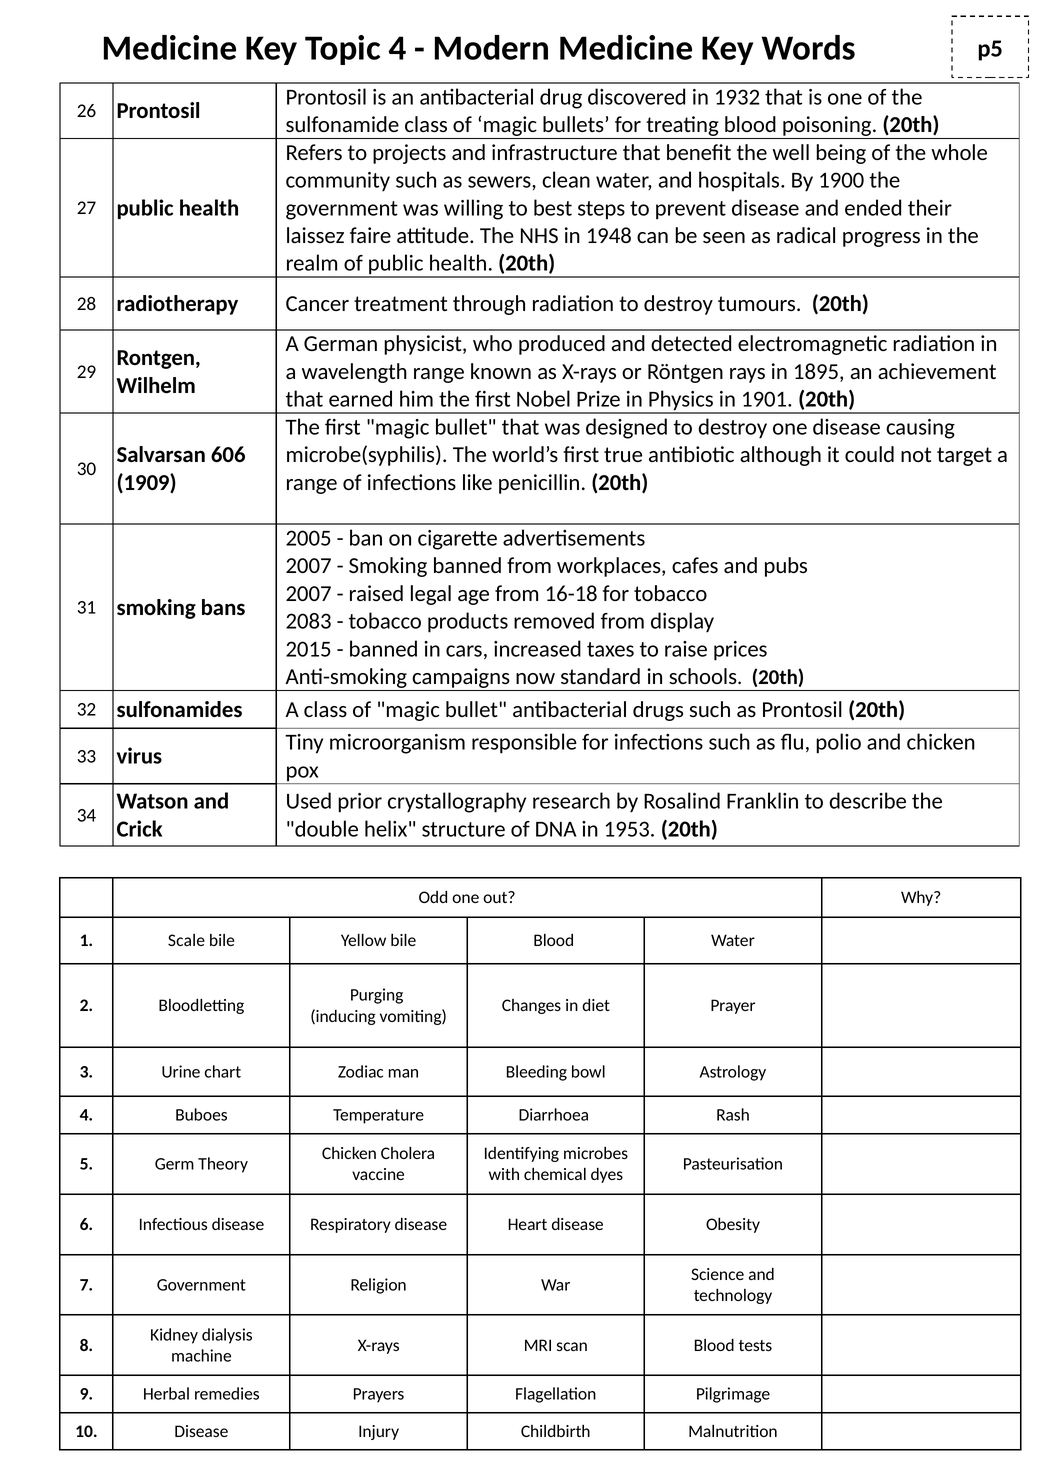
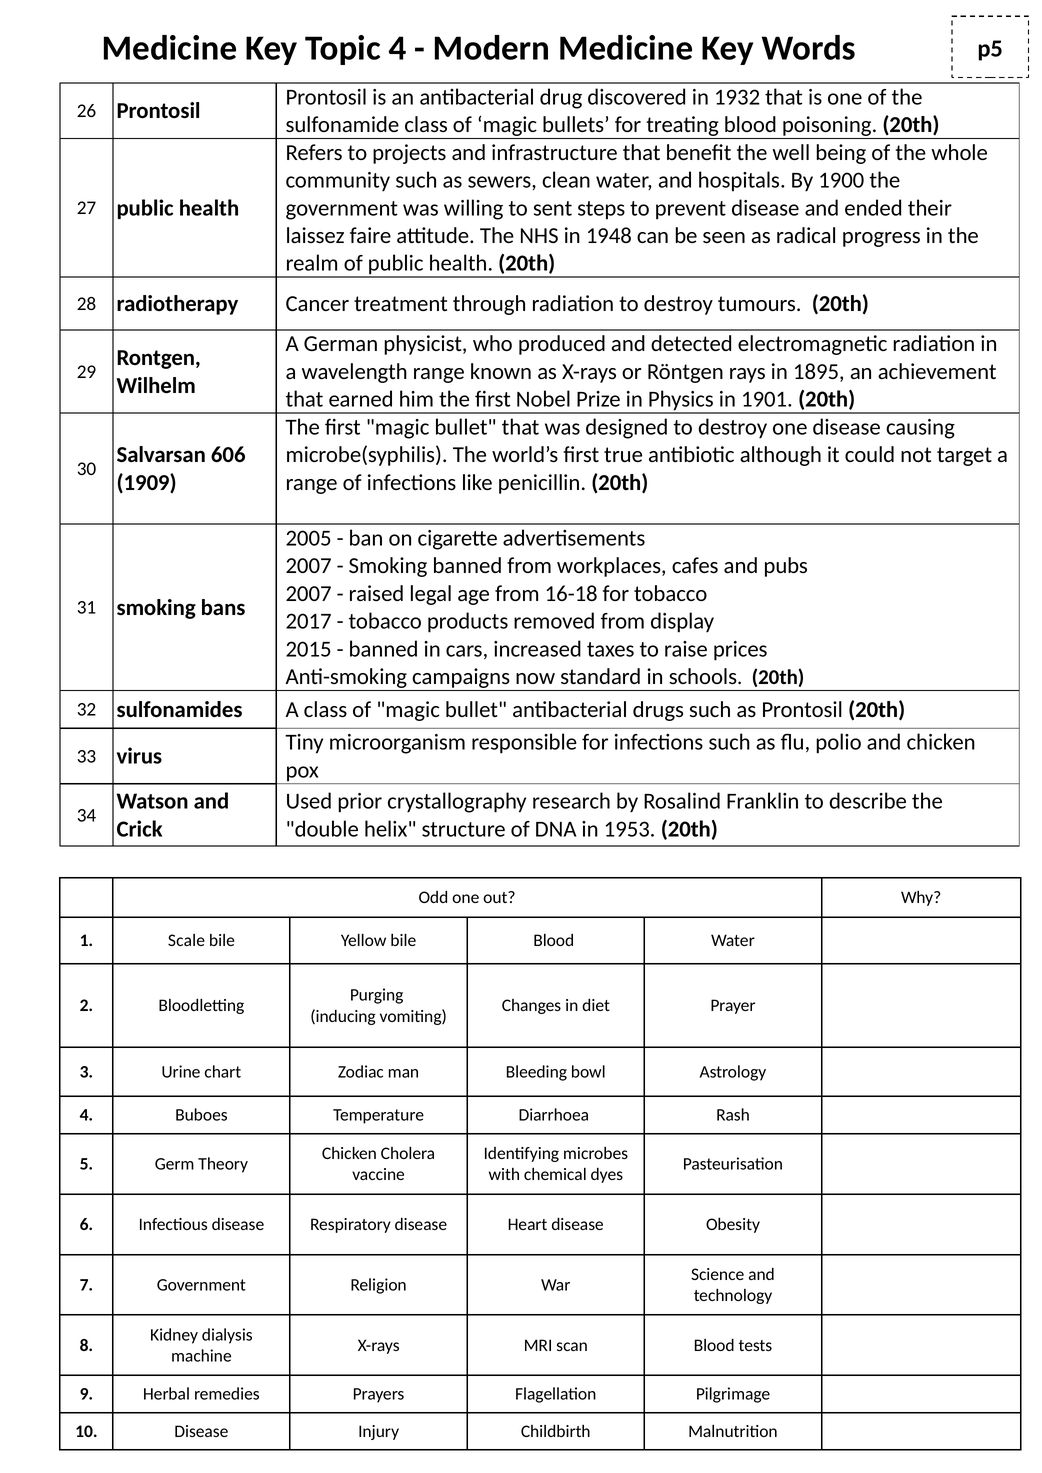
best: best -> sent
2083: 2083 -> 2017
